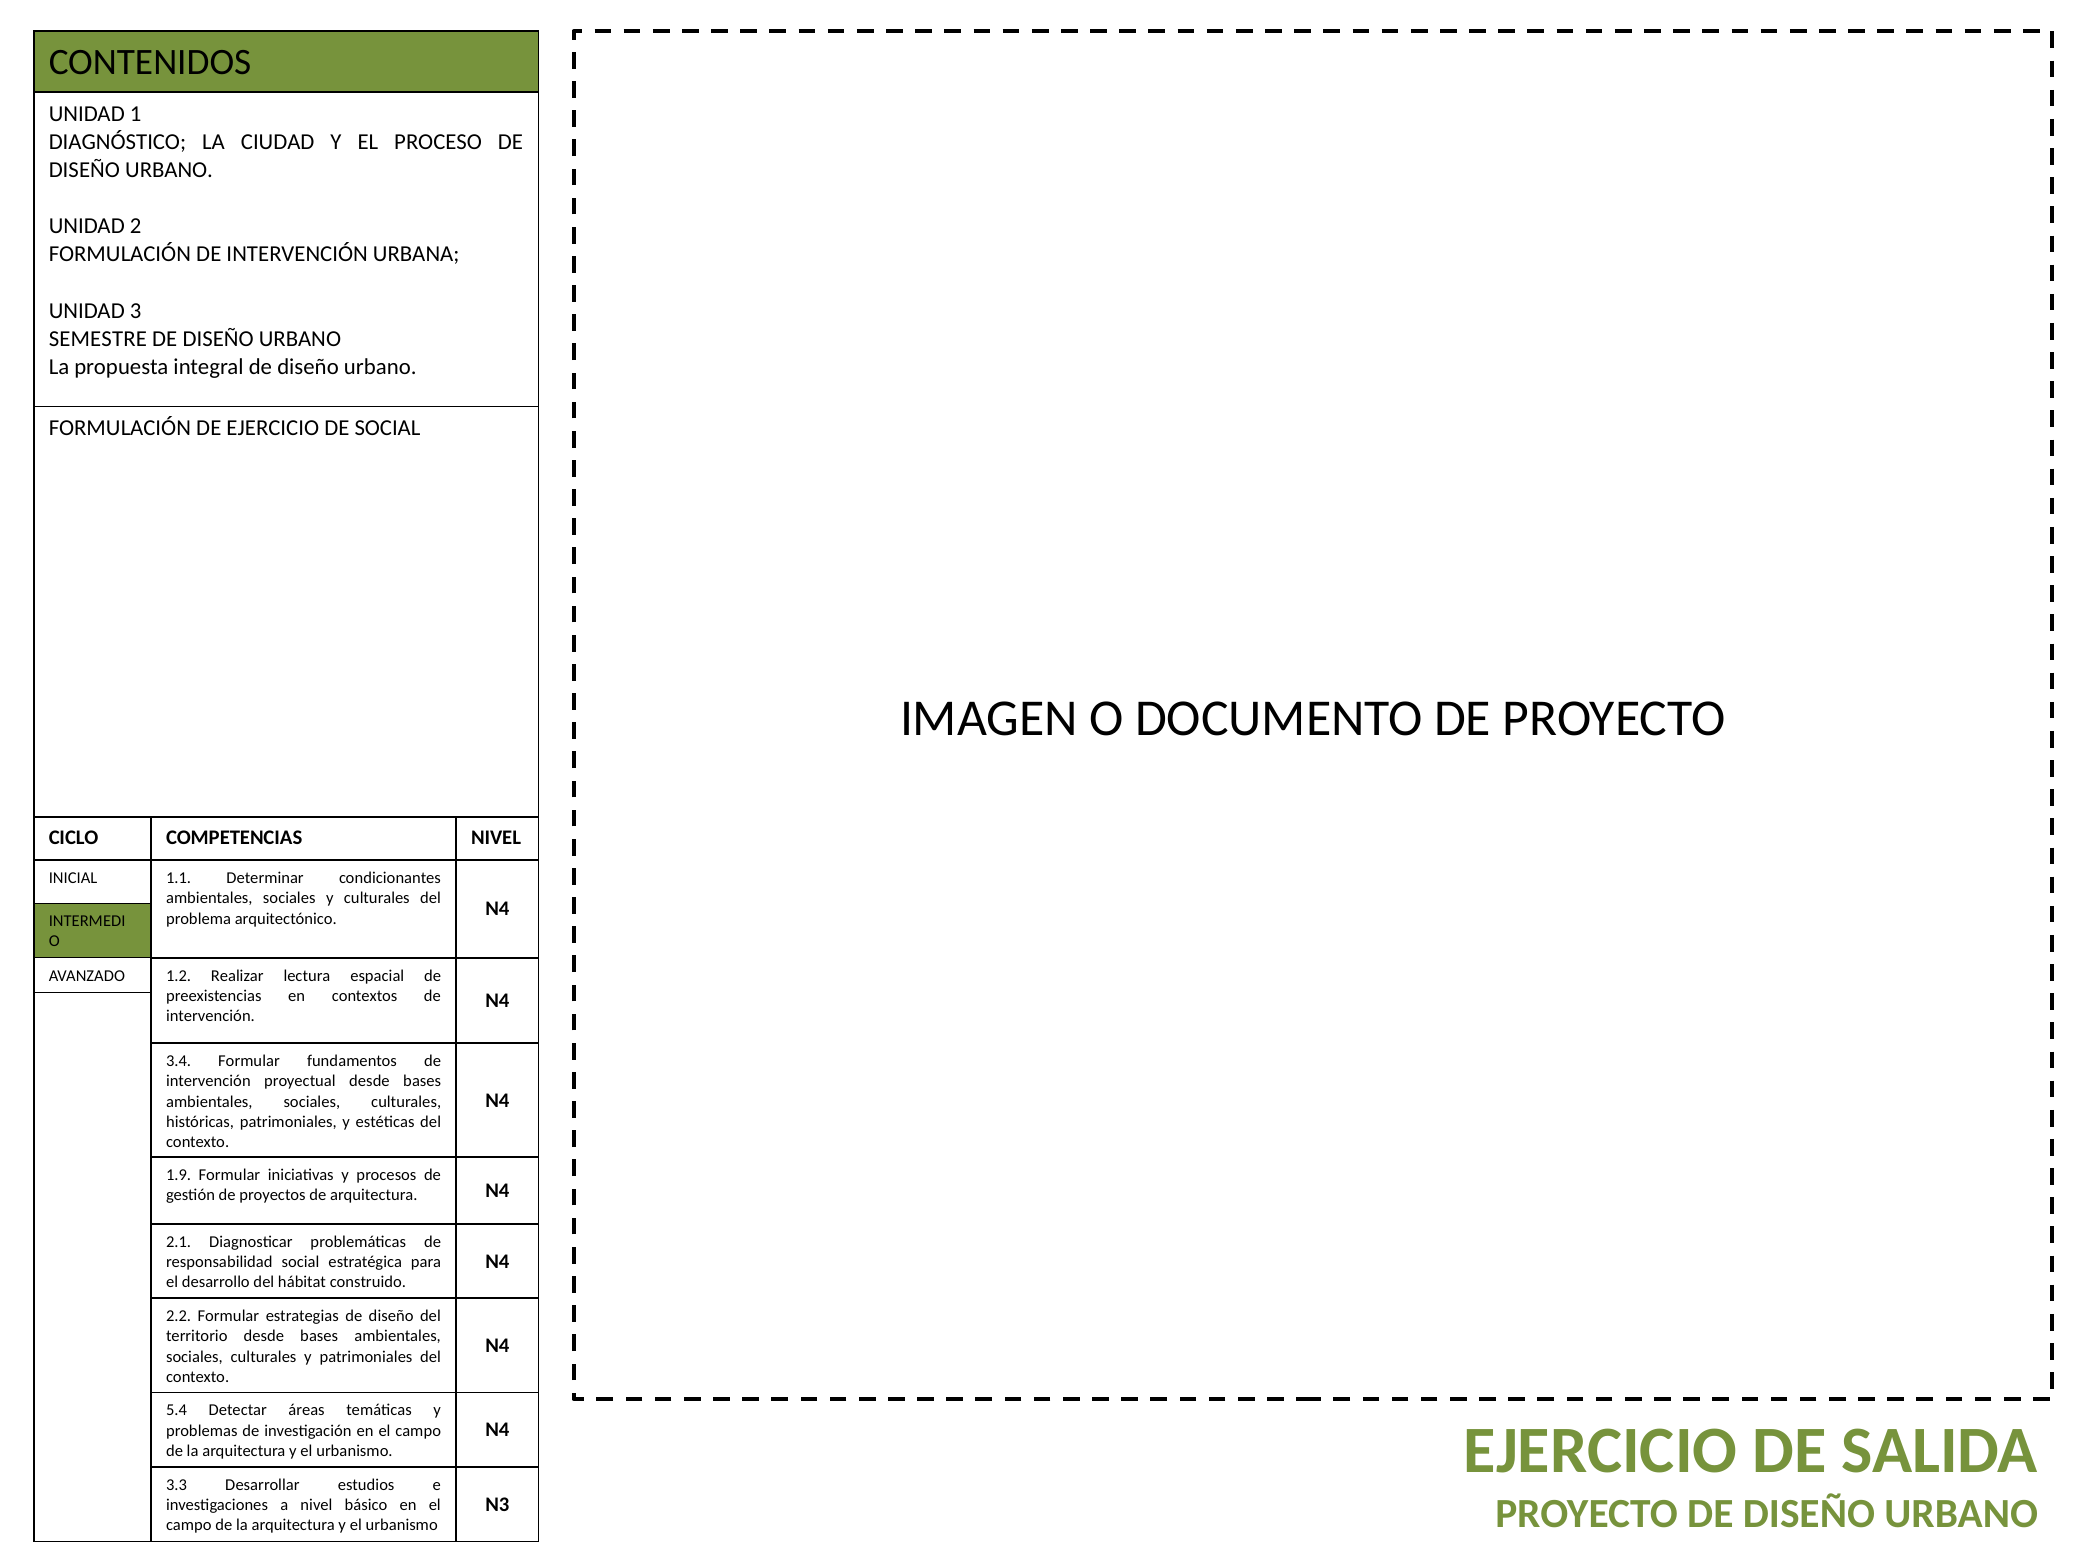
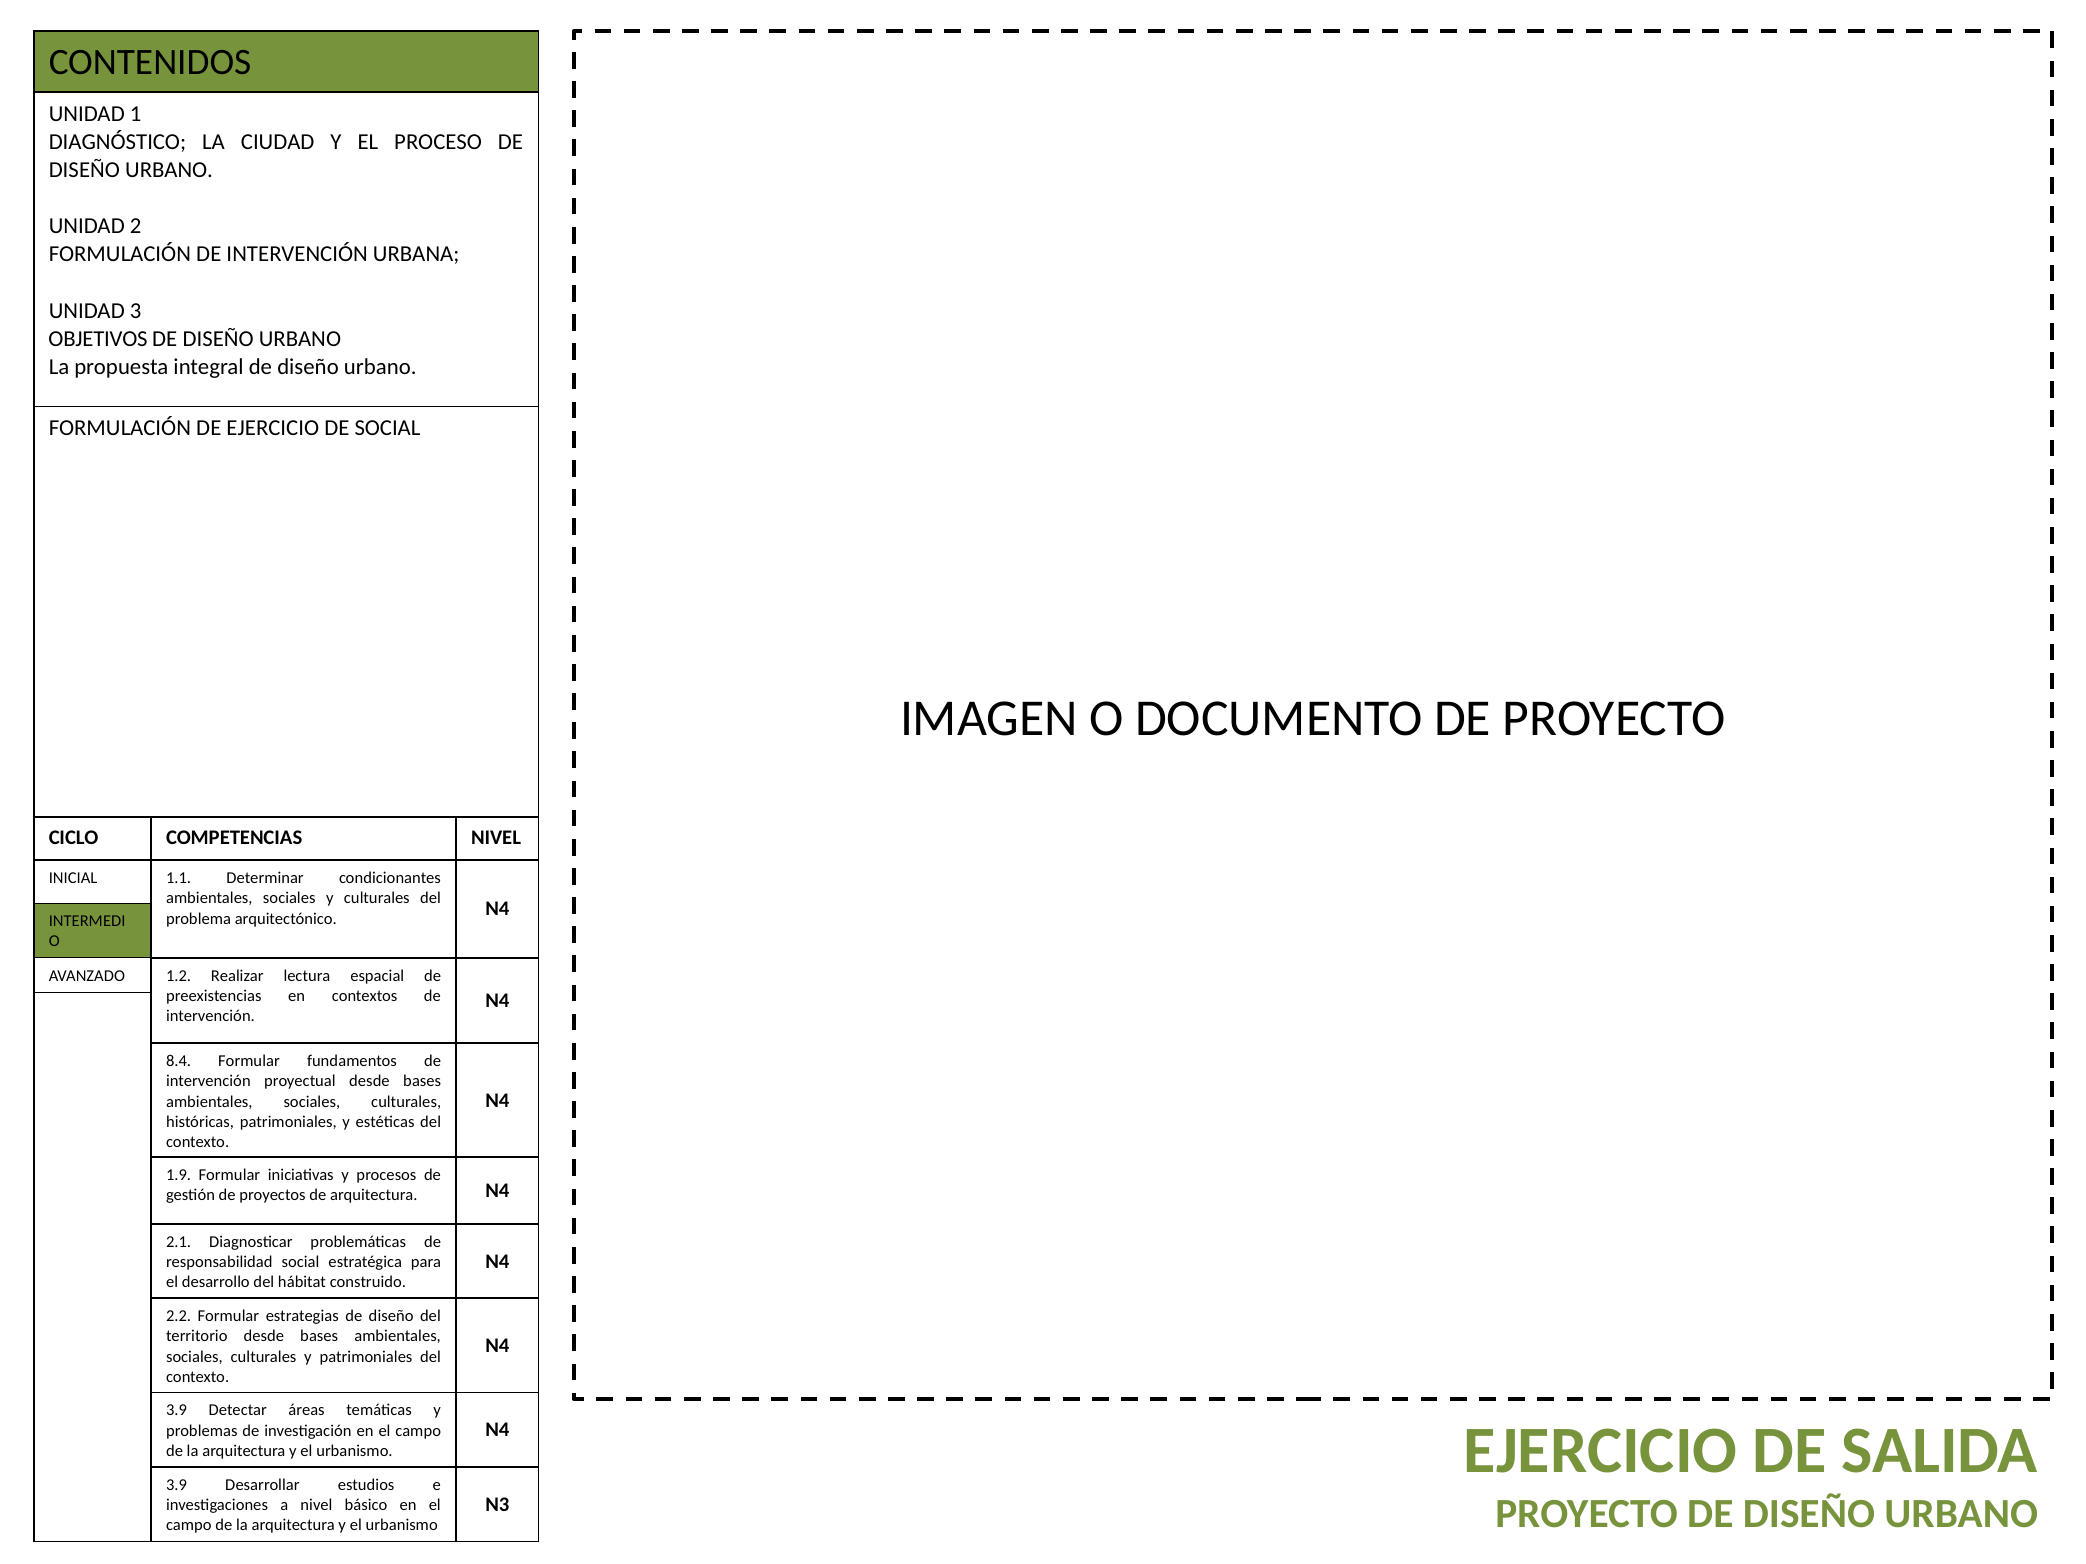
SEMESTRE: SEMESTRE -> OBJETIVOS
3.4: 3.4 -> 8.4
5.4 at (177, 1411): 5.4 -> 3.9
3.3 at (177, 1485): 3.3 -> 3.9
